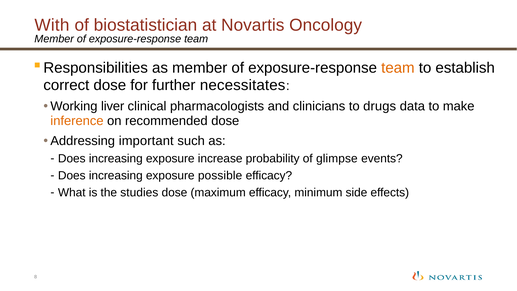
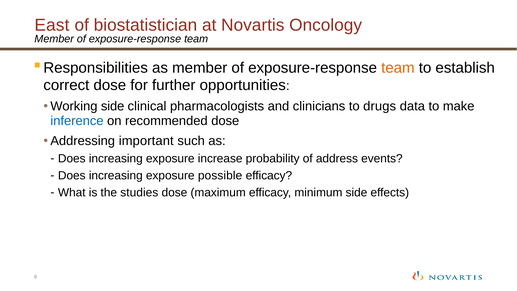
With: With -> East
necessitates: necessitates -> opportunities
Working liver: liver -> side
inference colour: orange -> blue
glimpse: glimpse -> address
